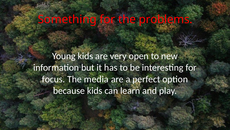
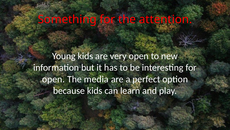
problems: problems -> attention
focus at (54, 79): focus -> open
